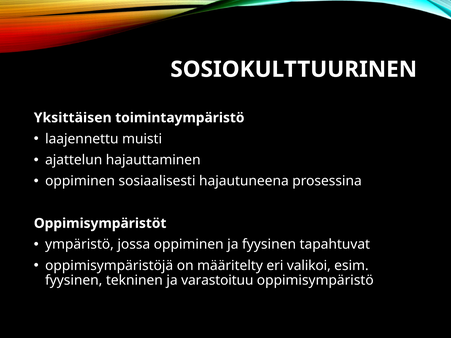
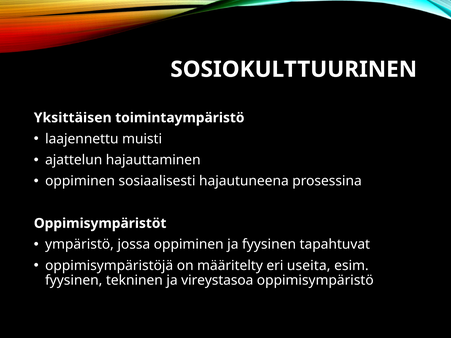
valikoi: valikoi -> useita
varastoituu: varastoituu -> vireystasoa
